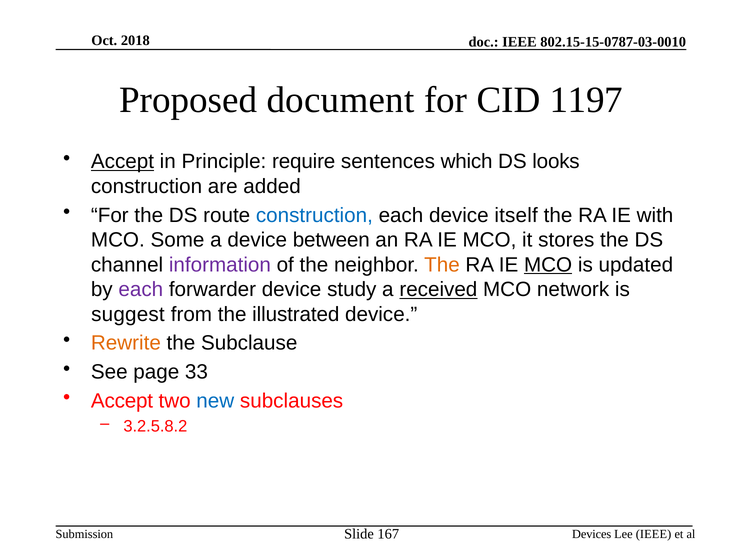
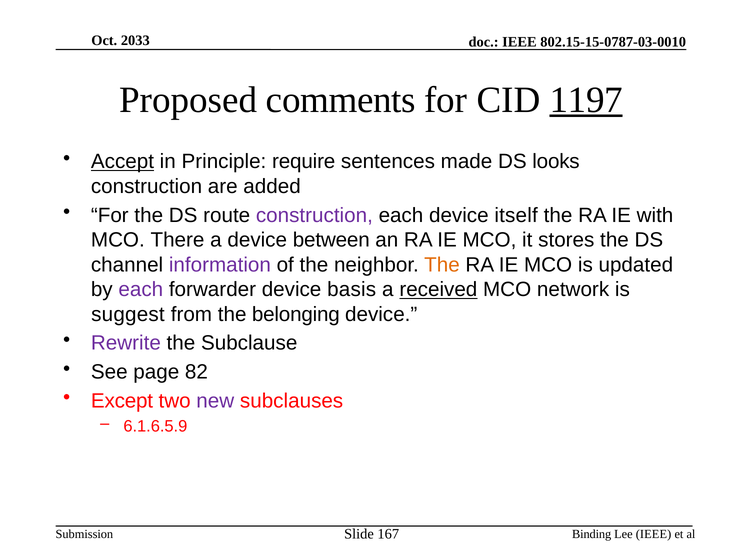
2018: 2018 -> 2033
document: document -> comments
1197 underline: none -> present
which: which -> made
construction at (314, 215) colour: blue -> purple
Some: Some -> There
MCO at (548, 264) underline: present -> none
study: study -> basis
illustrated: illustrated -> belonging
Rewrite colour: orange -> purple
33: 33 -> 82
Accept at (122, 401): Accept -> Except
new colour: blue -> purple
3.2.5.8.2: 3.2.5.8.2 -> 6.1.6.5.9
Devices: Devices -> Binding
